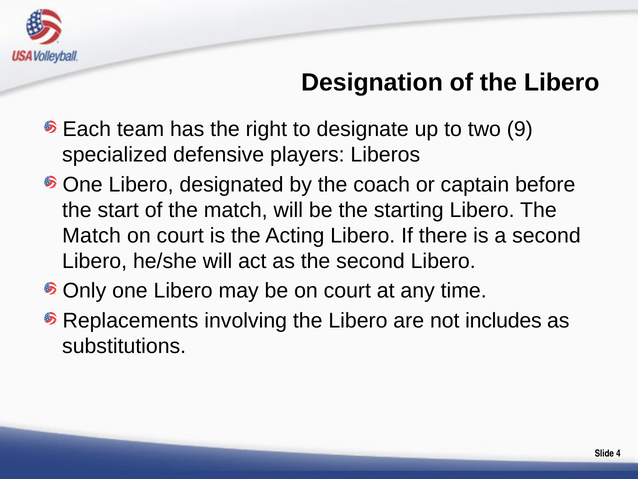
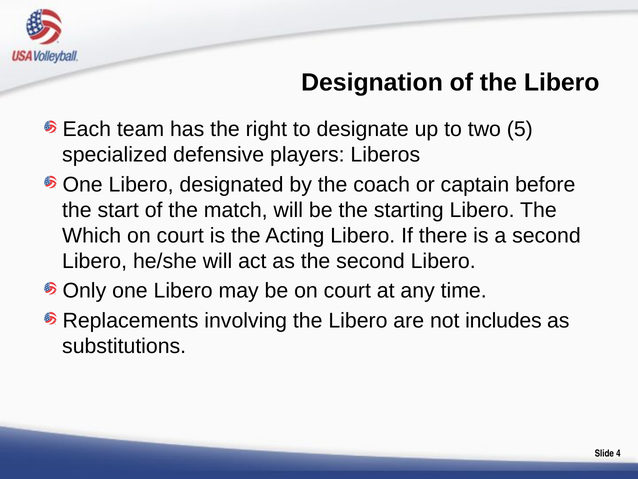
9: 9 -> 5
Match at (92, 235): Match -> Which
